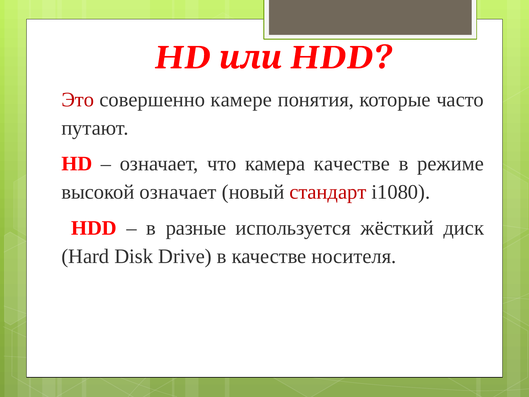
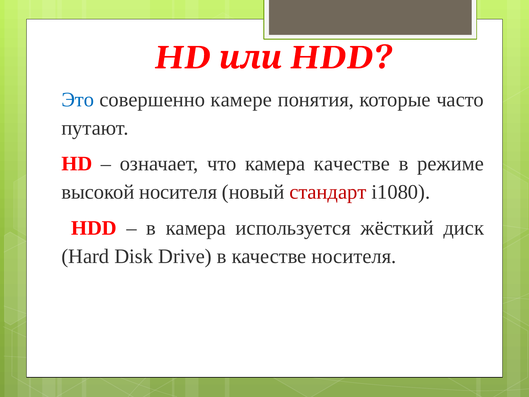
Это colour: red -> blue
высокой означает: означает -> носителя
в разные: разные -> камера
